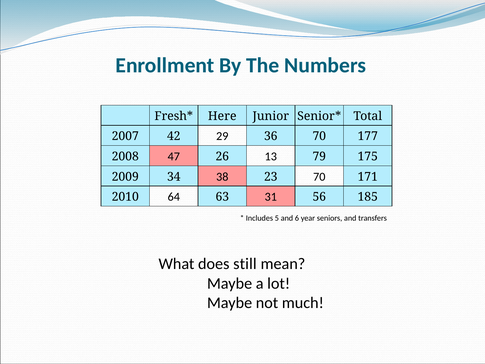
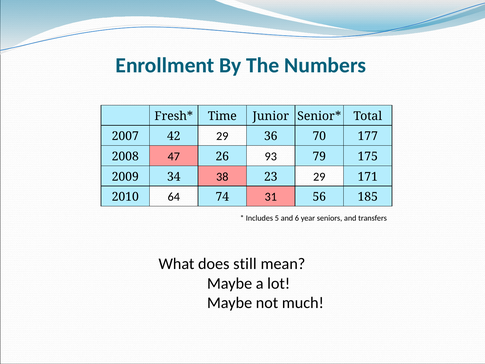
Here: Here -> Time
13: 13 -> 93
23 70: 70 -> 29
63: 63 -> 74
